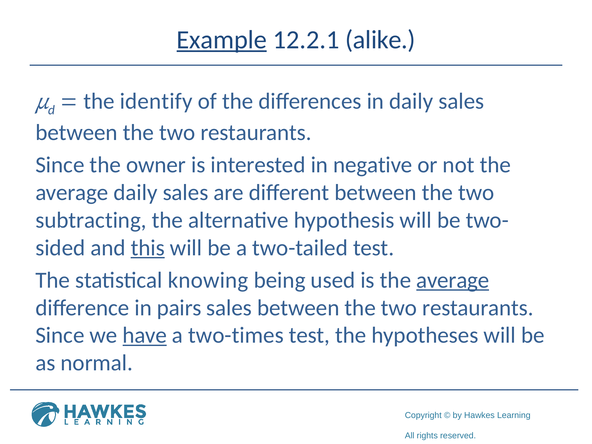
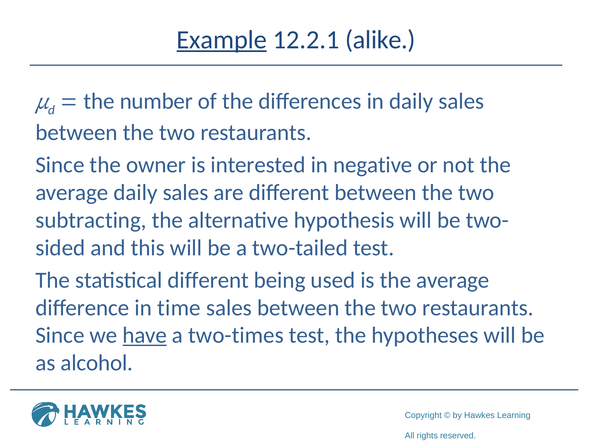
identify: identify -> number
this underline: present -> none
statistical knowing: knowing -> different
average at (453, 280) underline: present -> none
pairs: pairs -> time
normal: normal -> alcohol
